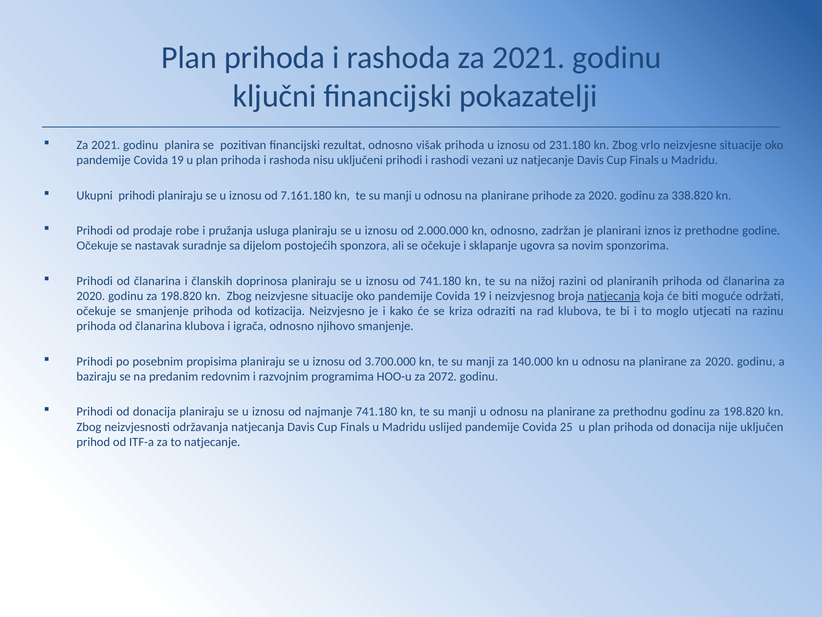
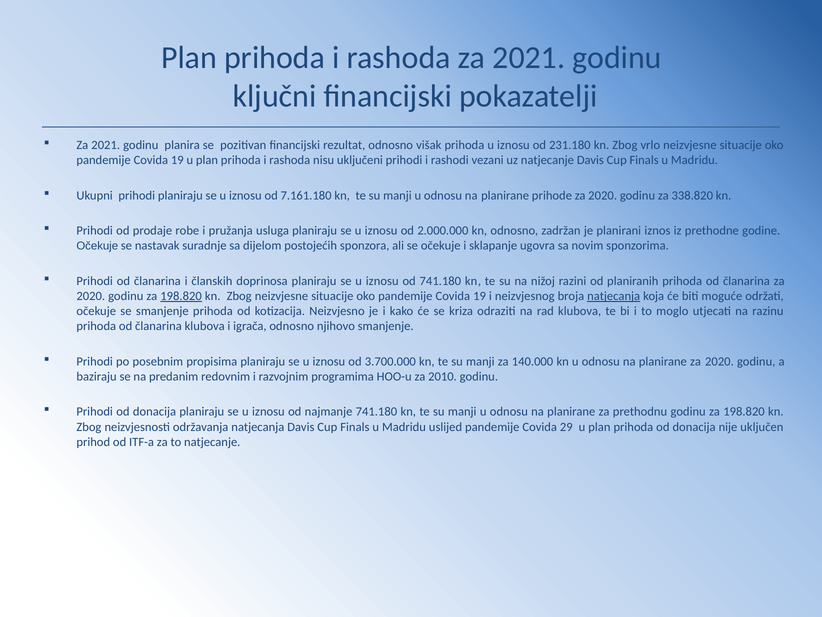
198.820 at (181, 296) underline: none -> present
2072: 2072 -> 2010
25: 25 -> 29
